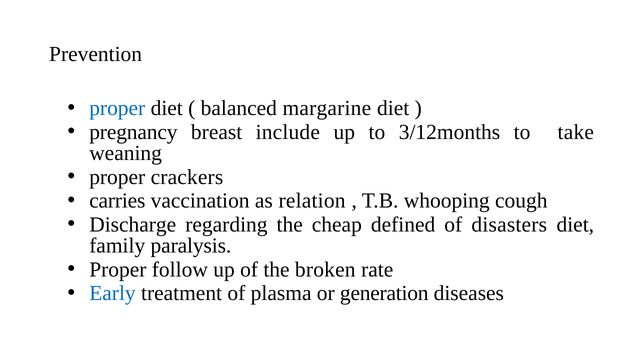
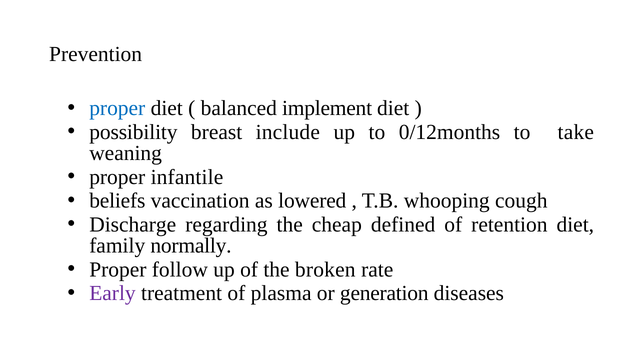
margarine: margarine -> implement
pregnancy: pregnancy -> possibility
3/12months: 3/12months -> 0/12months
crackers: crackers -> infantile
carries: carries -> beliefs
relation: relation -> lowered
disasters: disasters -> retention
paralysis: paralysis -> normally
Early colour: blue -> purple
